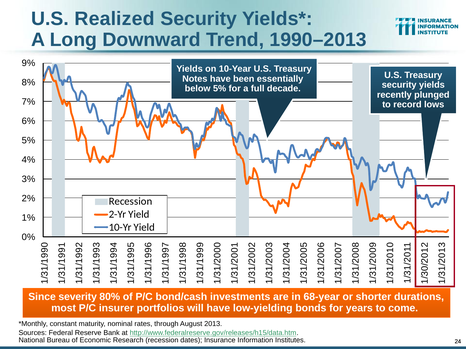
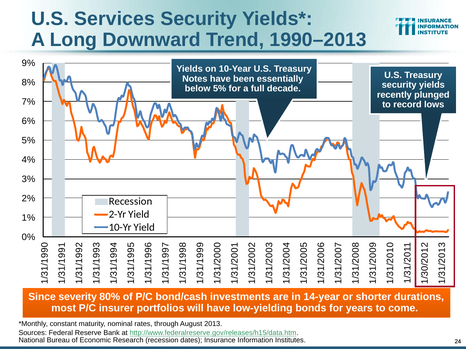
Realized: Realized -> Services
68-year: 68-year -> 14-year
